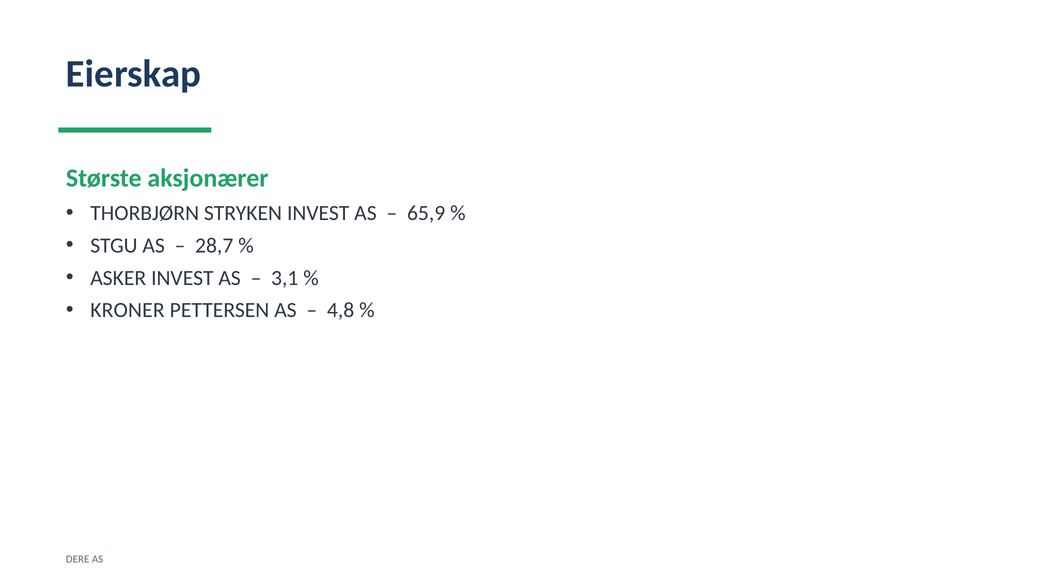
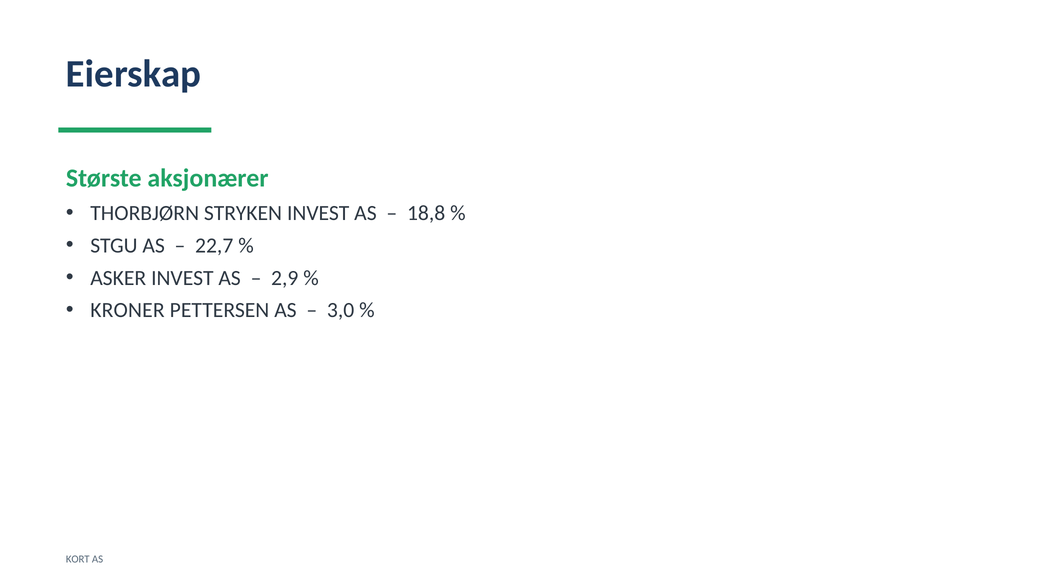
65,9: 65,9 -> 18,8
28,7: 28,7 -> 22,7
3,1: 3,1 -> 2,9
4,8: 4,8 -> 3,0
DERE: DERE -> KORT
